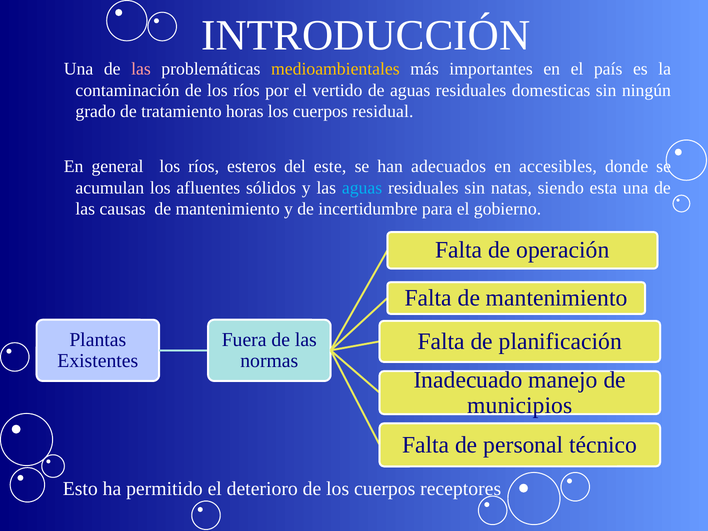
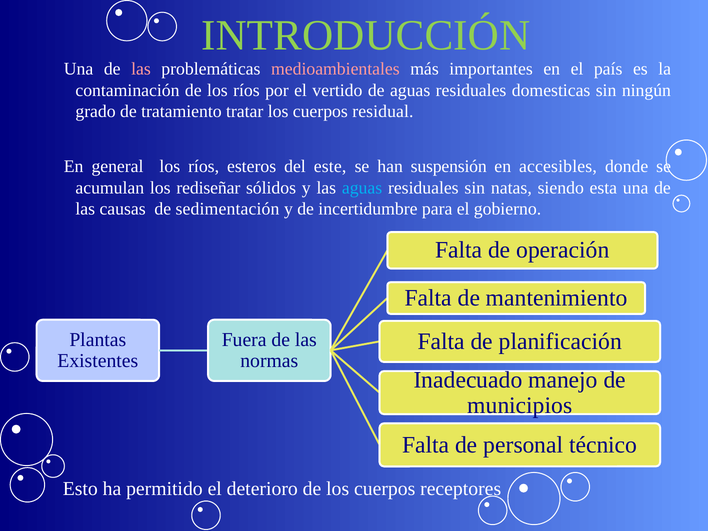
INTRODUCCIÓN colour: white -> light green
medioambientales colour: yellow -> pink
horas: horas -> tratar
adecuados: adecuados -> suspensión
afluentes: afluentes -> rediseñar
causas de mantenimiento: mantenimiento -> sedimentación
